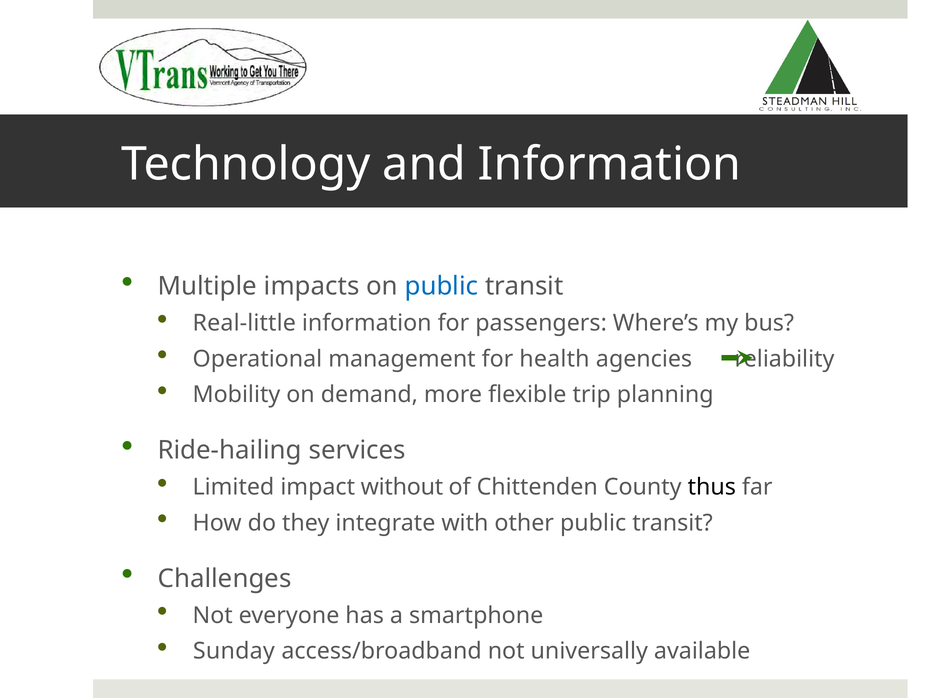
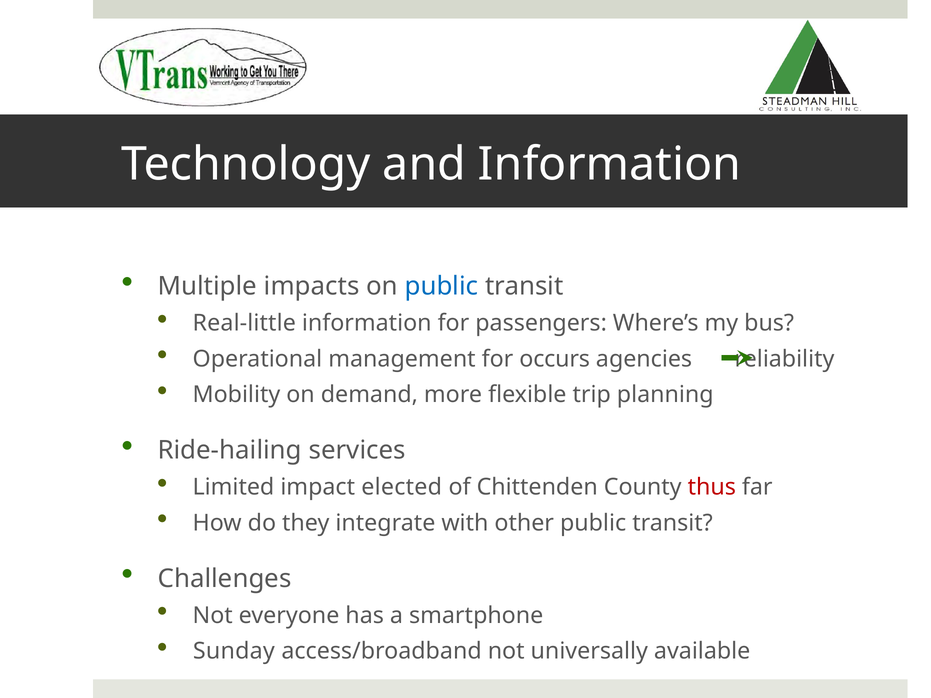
health: health -> occurs
without: without -> elected
thus colour: black -> red
